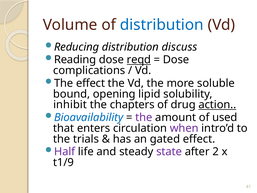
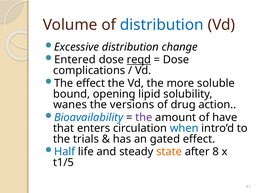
Reducing: Reducing -> Excessive
discuss: discuss -> change
Reading: Reading -> Entered
inhibit: inhibit -> wanes
chapters: chapters -> versions
action underline: present -> none
used: used -> have
when colour: purple -> blue
Half colour: purple -> blue
state colour: purple -> orange
2: 2 -> 8
t1/9: t1/9 -> t1/5
